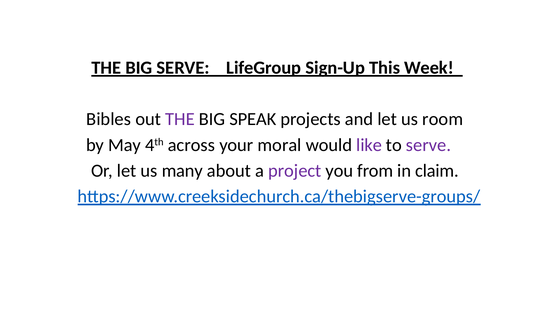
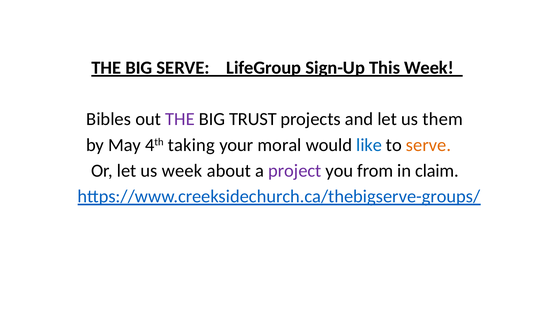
SPEAK: SPEAK -> TRUST
room: room -> them
across: across -> taking
like colour: purple -> blue
serve at (428, 145) colour: purple -> orange
us many: many -> week
